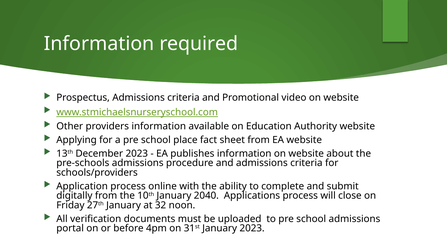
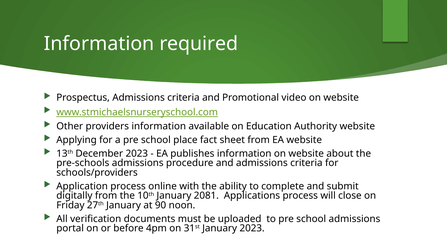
2040: 2040 -> 2081
32: 32 -> 90
